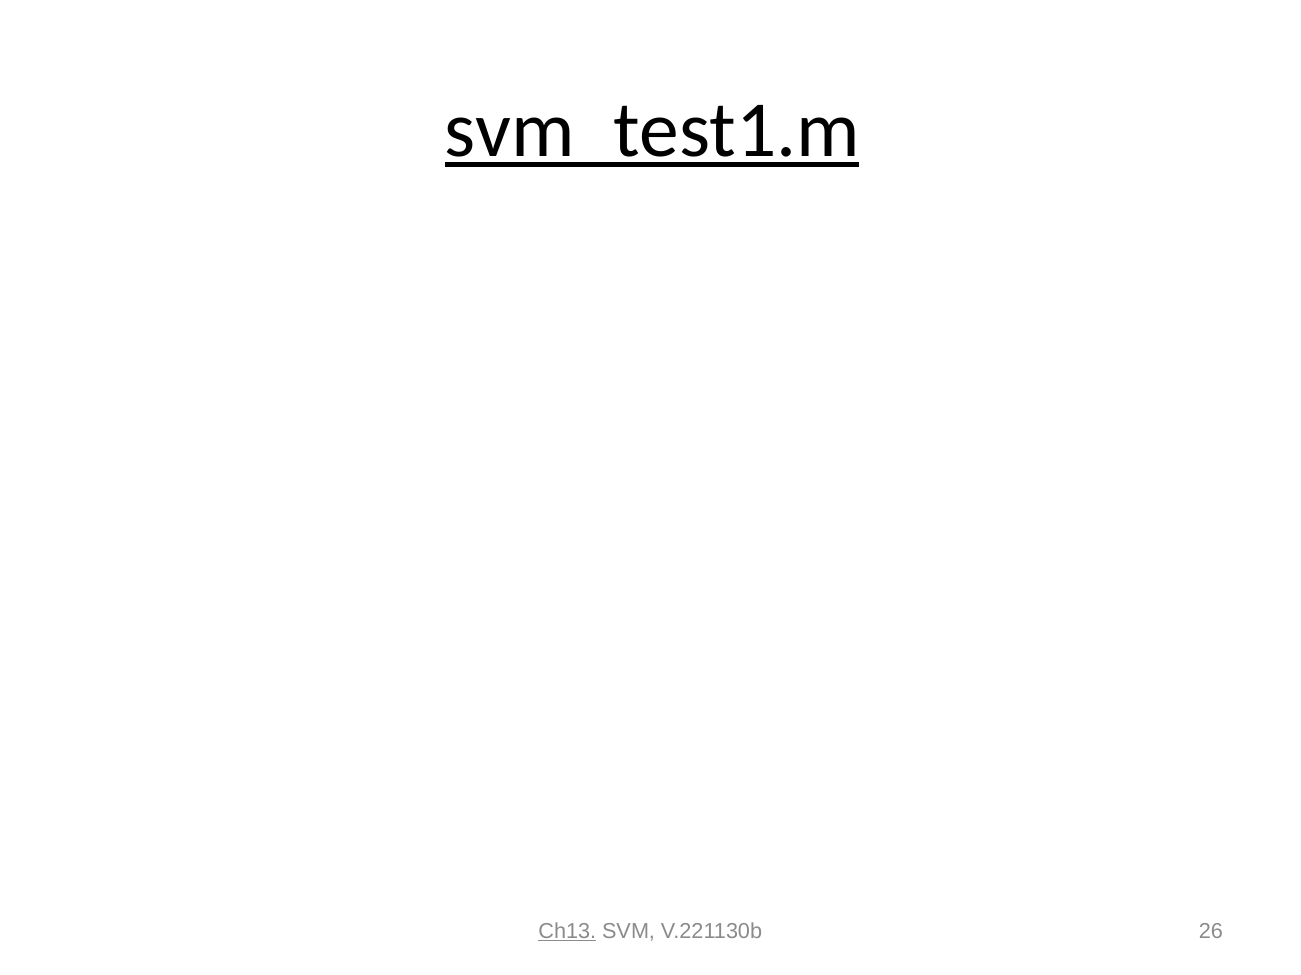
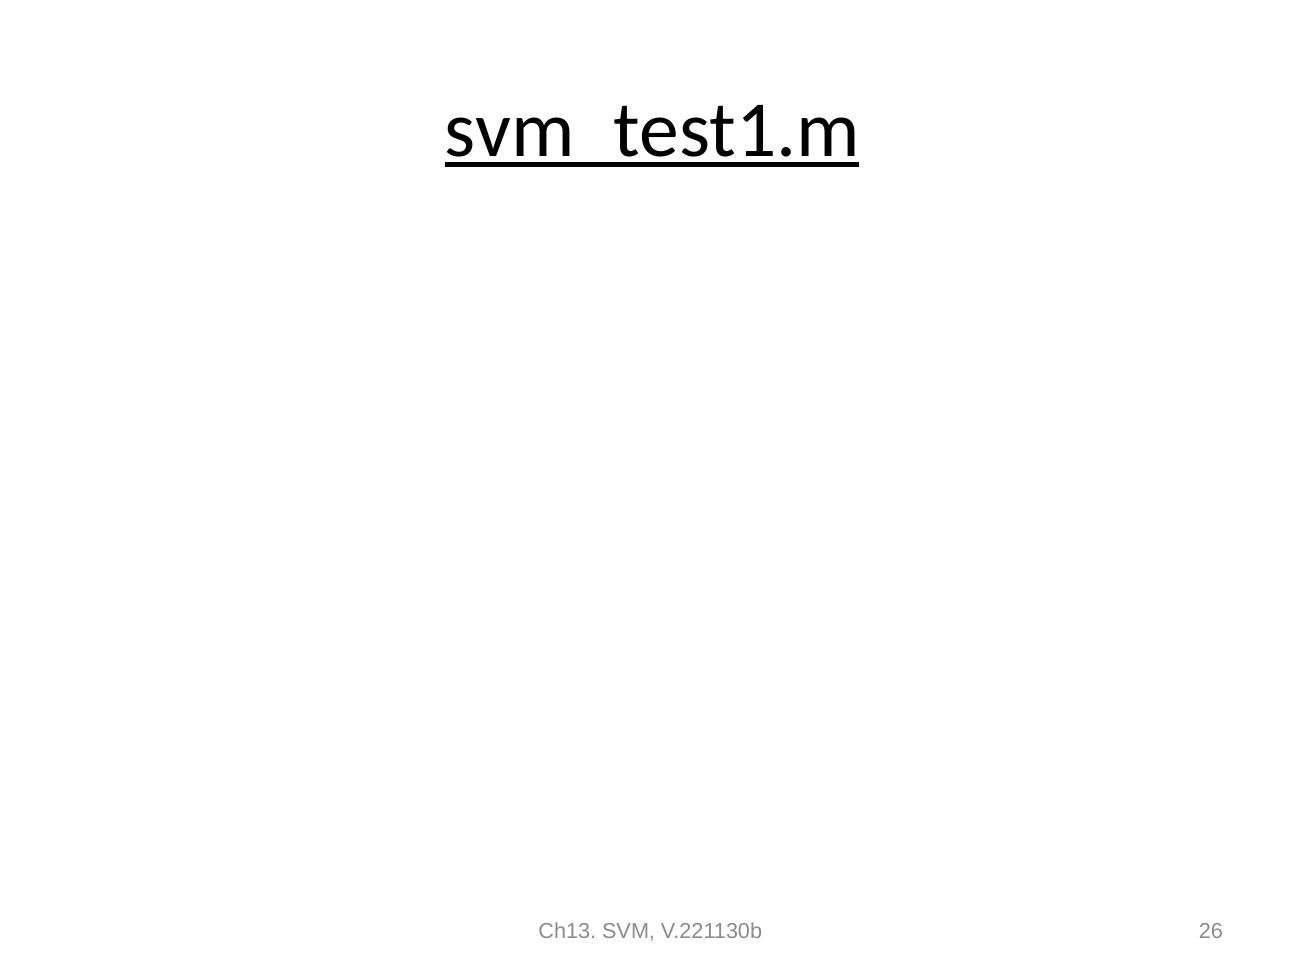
Ch13 underline: present -> none
